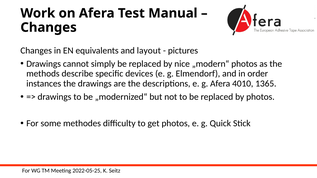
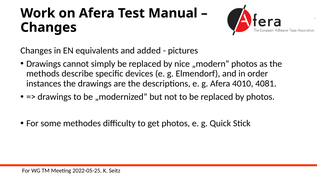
layout: layout -> added
1365: 1365 -> 4081
